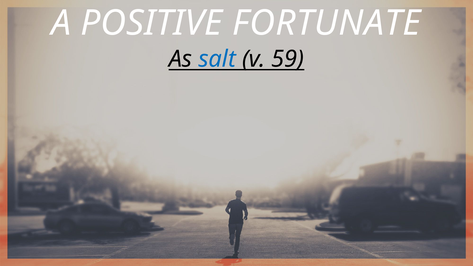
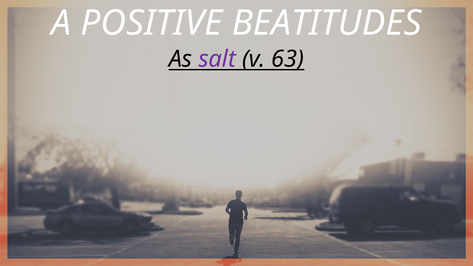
FORTUNATE: FORTUNATE -> BEATITUDES
salt colour: blue -> purple
59: 59 -> 63
